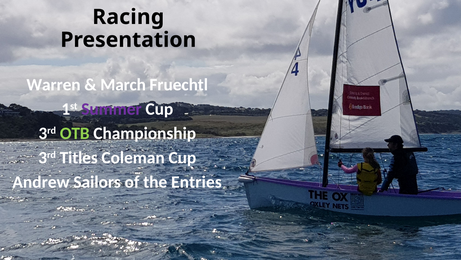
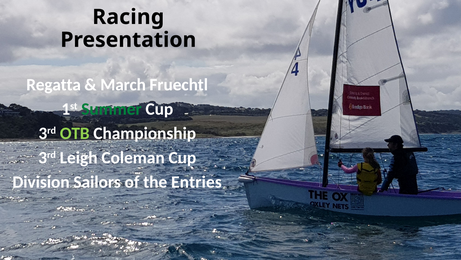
Warren: Warren -> Regatta
Summer colour: purple -> green
Titles: Titles -> Leigh
Andrew: Andrew -> Division
